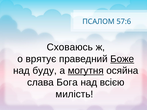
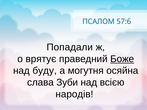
Сховаюсь: Сховаюсь -> Попадали
могутня underline: present -> none
Бога: Бога -> Зуби
милість: милість -> народів
